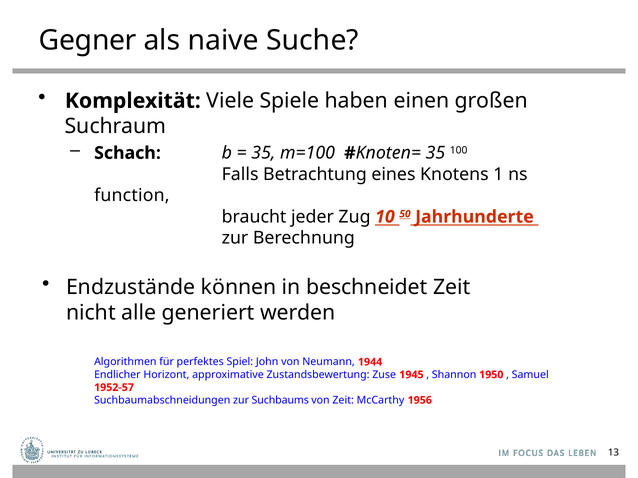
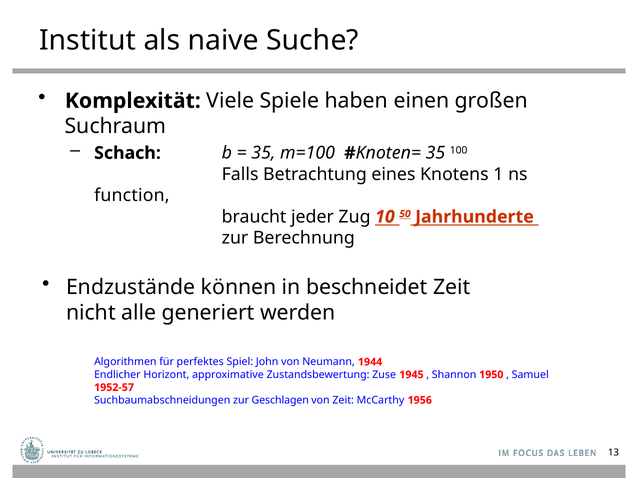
Gegner: Gegner -> Institut
Suchbaums: Suchbaums -> Geschlagen
